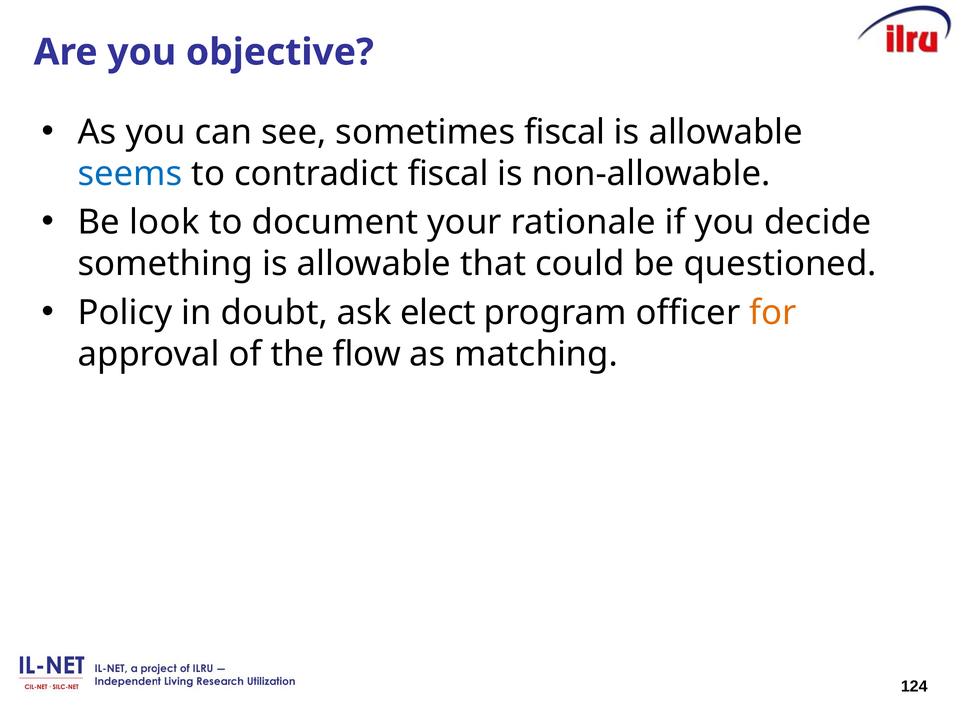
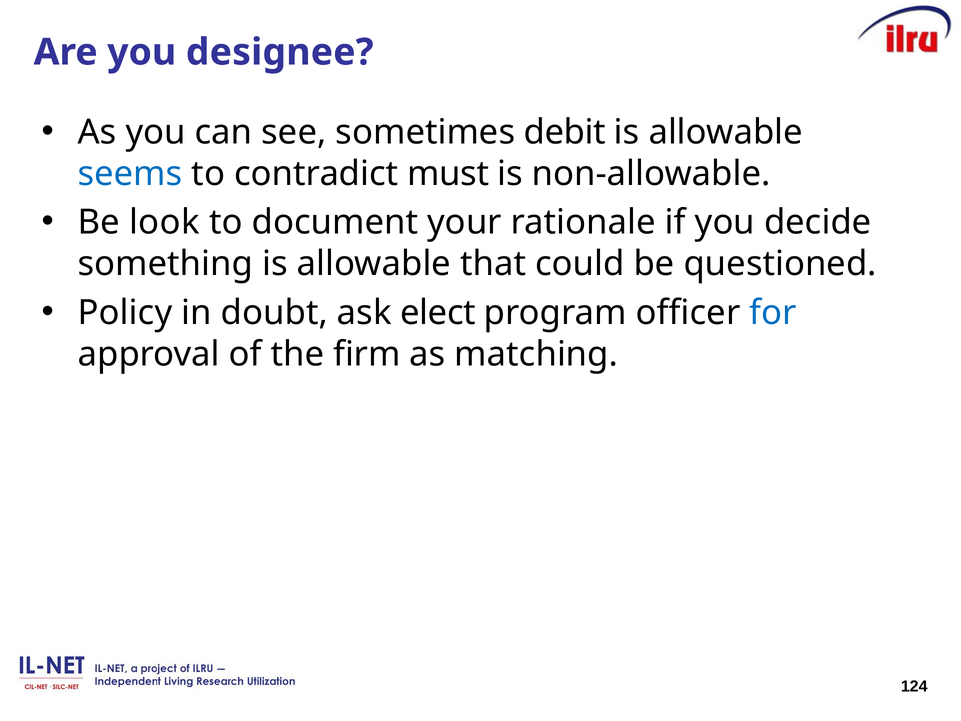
objective: objective -> designee
sometimes fiscal: fiscal -> debit
contradict fiscal: fiscal -> must
for colour: orange -> blue
flow: flow -> firm
